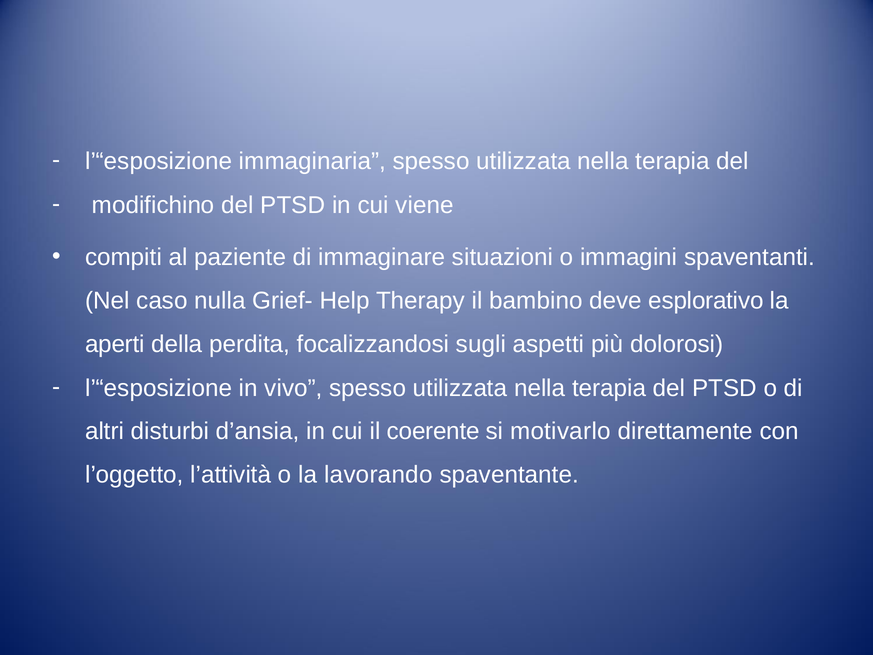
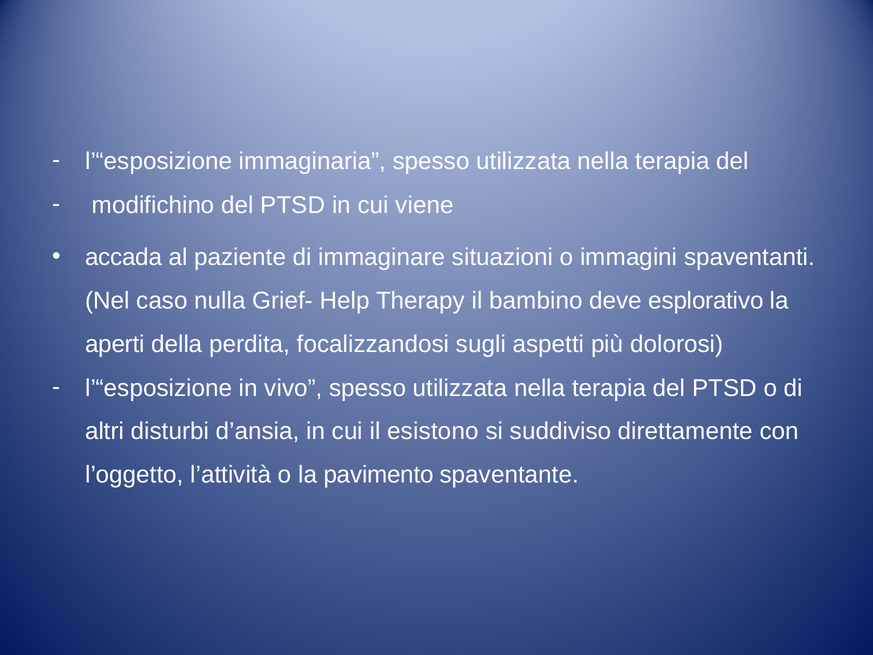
compiti: compiti -> accada
coerente: coerente -> esistono
motivarlo: motivarlo -> suddiviso
lavorando: lavorando -> pavimento
